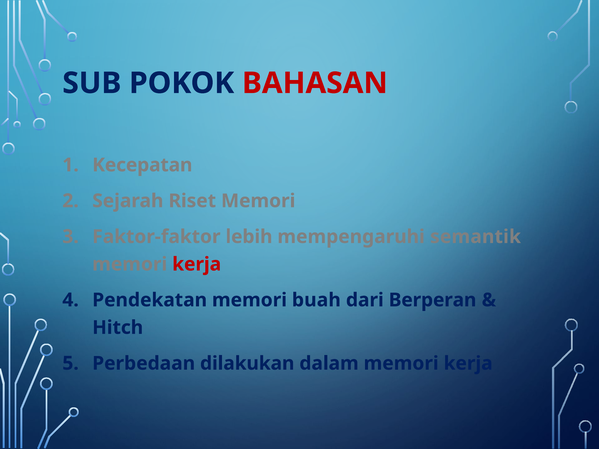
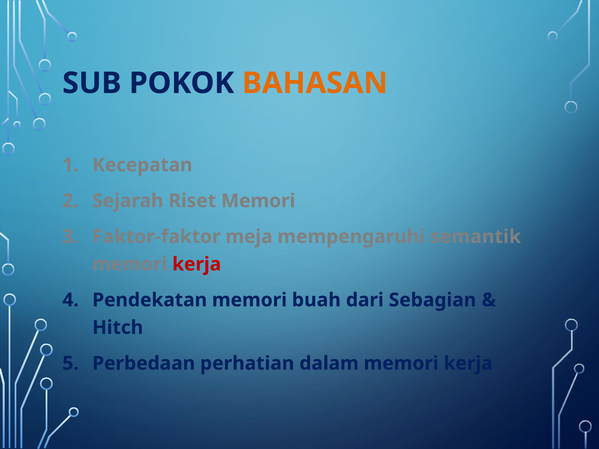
BAHASAN colour: red -> orange
lebih: lebih -> meja
Berperan: Berperan -> Sebagian
dilakukan: dilakukan -> perhatian
